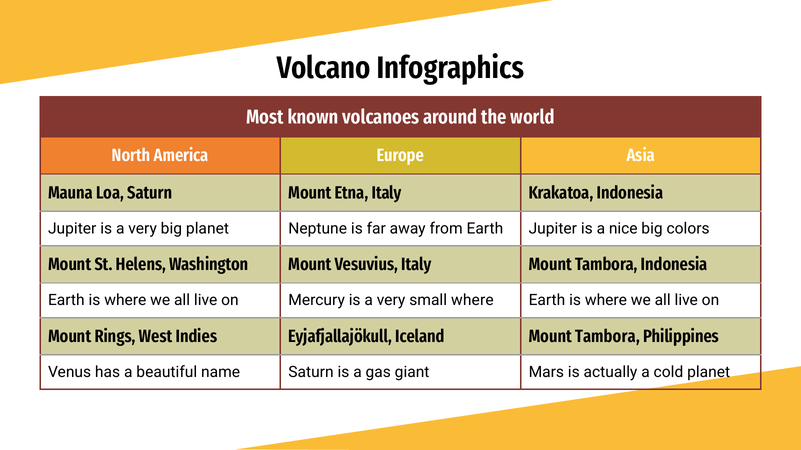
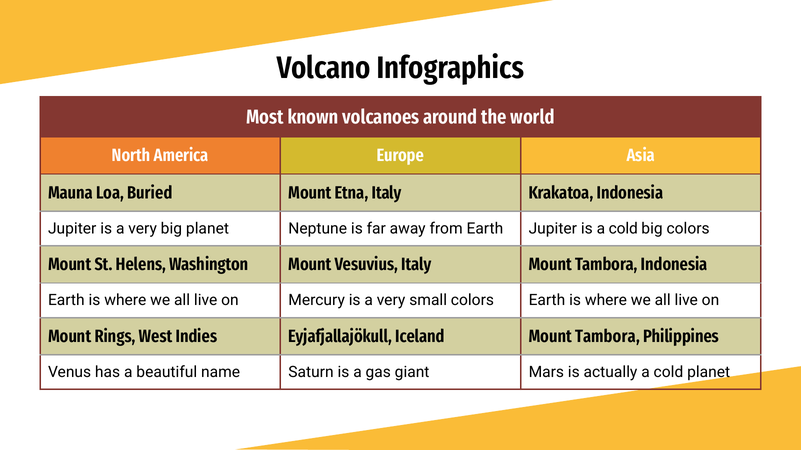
Loa Saturn: Saturn -> Buried
is a nice: nice -> cold
small where: where -> colors
